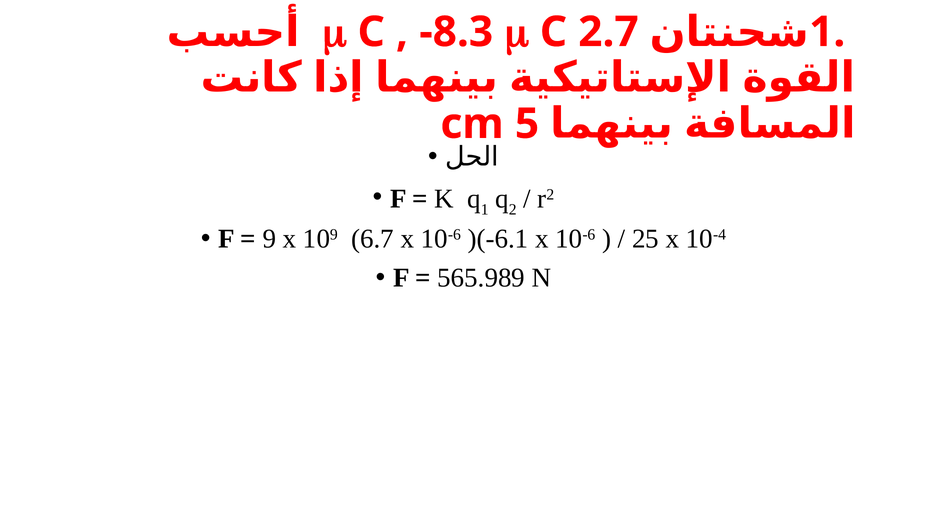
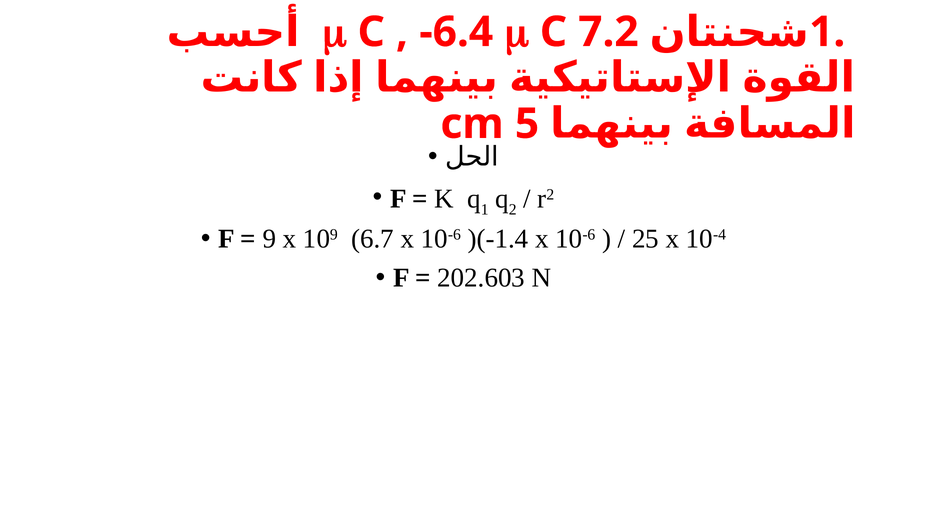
-8.3: -8.3 -> -6.4
2.7: 2.7 -> 7.2
)(-6.1: )(-6.1 -> )(-1.4
565.989: 565.989 -> 202.603
